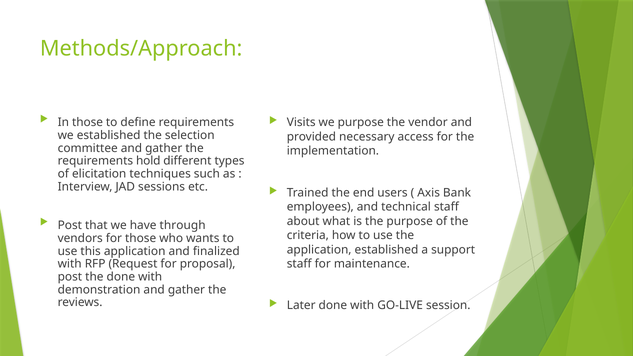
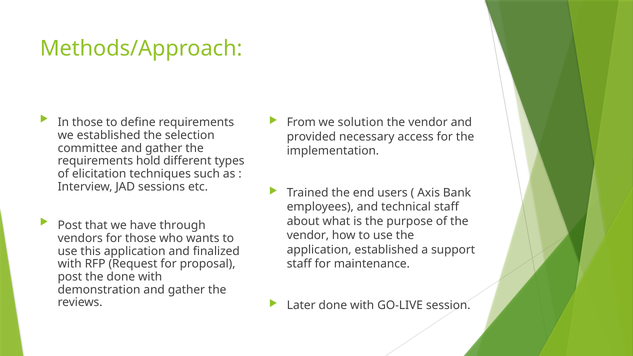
Visits: Visits -> From
we purpose: purpose -> solution
criteria at (308, 235): criteria -> vendor
